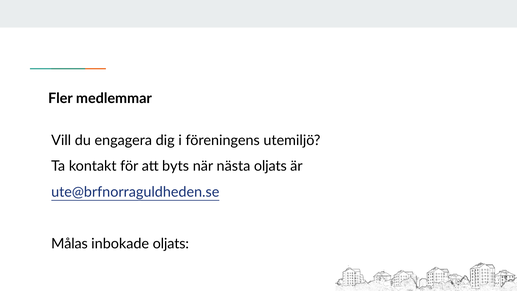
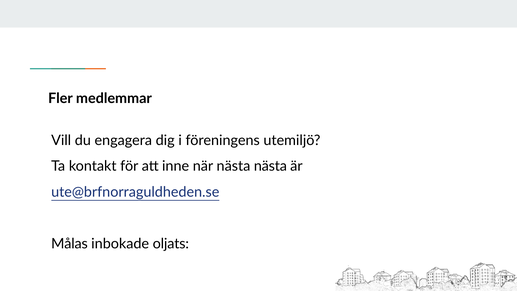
byts: byts -> inne
nästa oljats: oljats -> nästa
